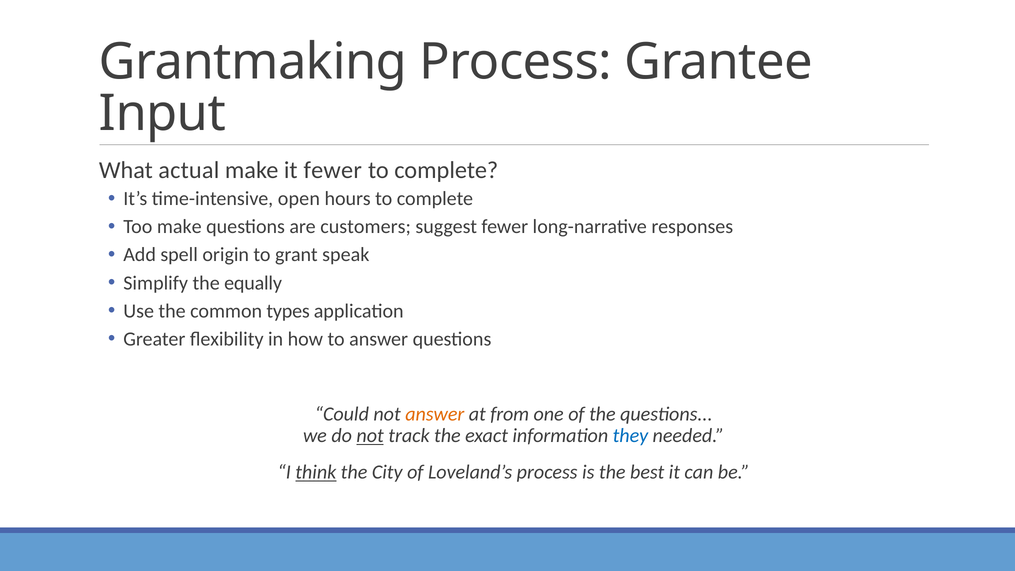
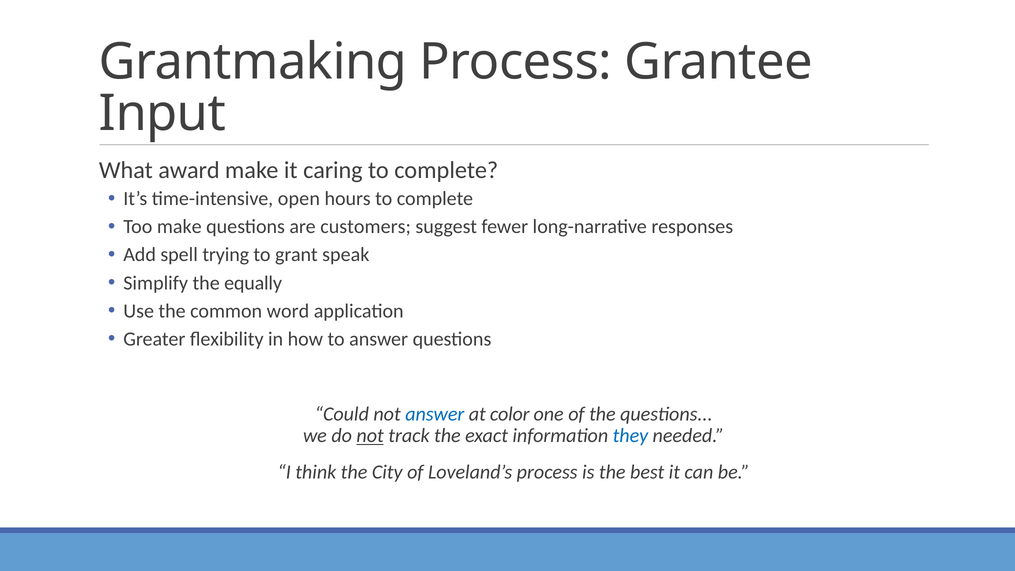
actual: actual -> award
it fewer: fewer -> caring
origin: origin -> trying
types: types -> word
answer at (435, 414) colour: orange -> blue
from: from -> color
think underline: present -> none
